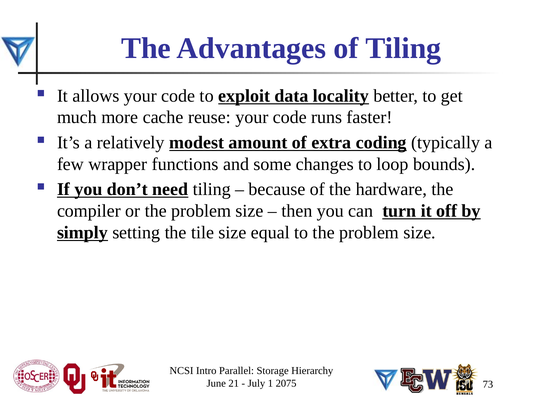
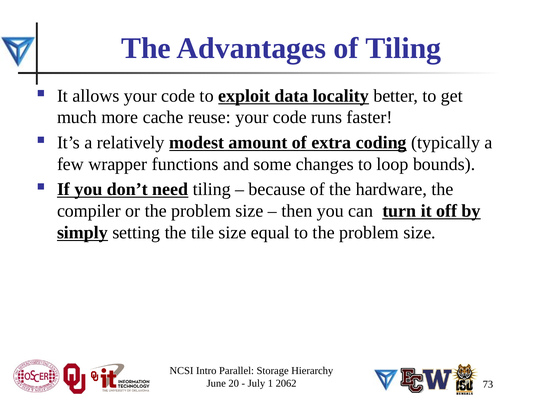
21: 21 -> 20
2075: 2075 -> 2062
